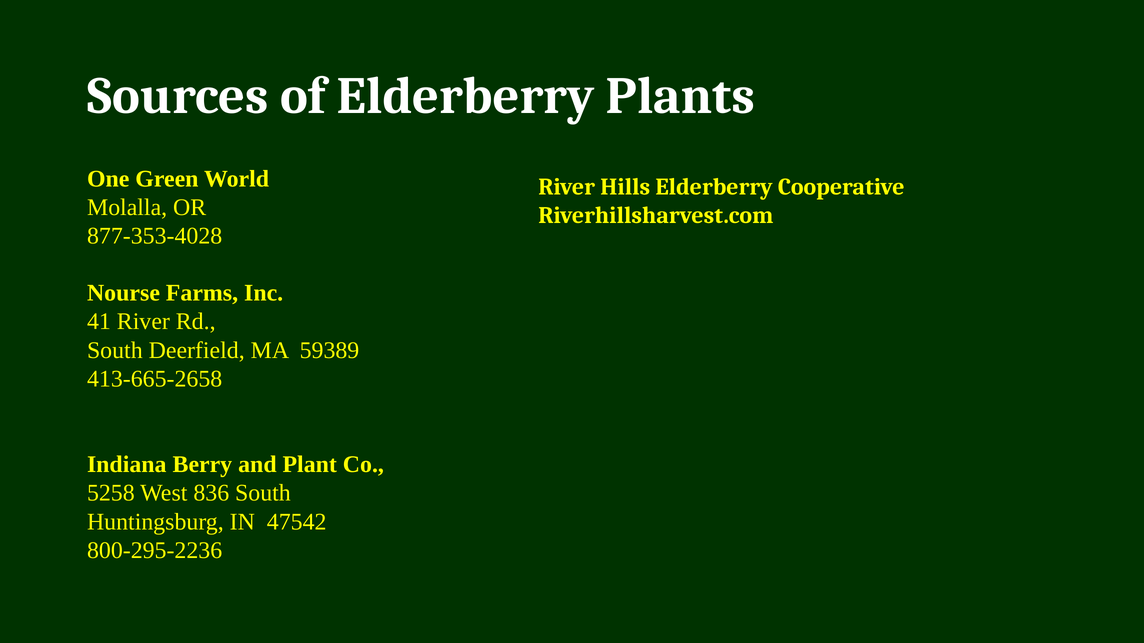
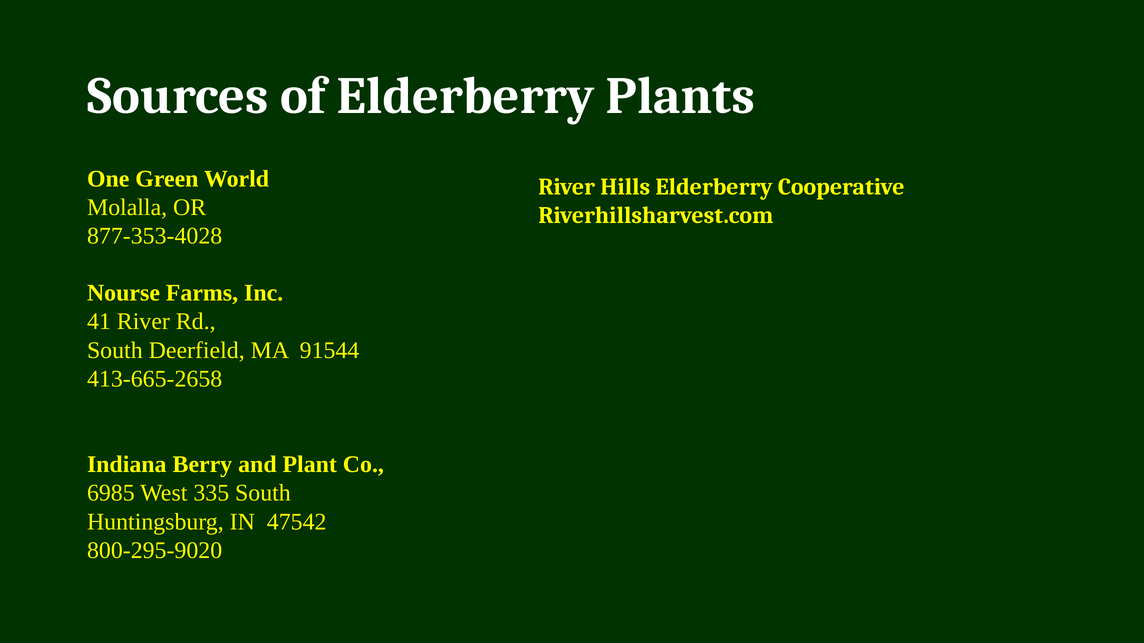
59389: 59389 -> 91544
5258: 5258 -> 6985
836: 836 -> 335
800-295-2236: 800-295-2236 -> 800-295-9020
